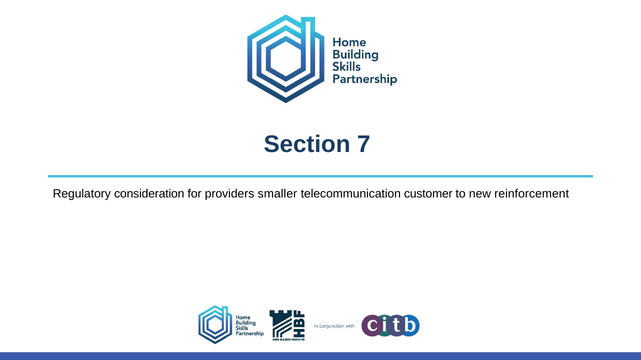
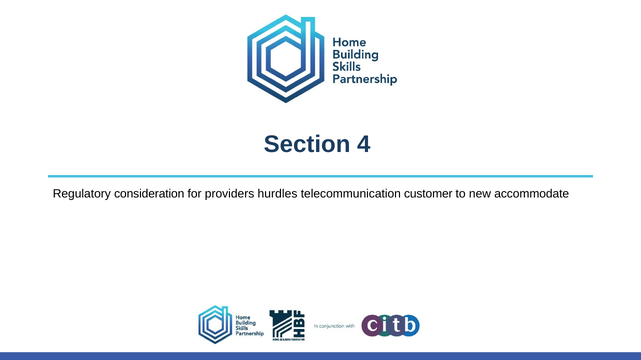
7: 7 -> 4
smaller: smaller -> hurdles
reinforcement: reinforcement -> accommodate
